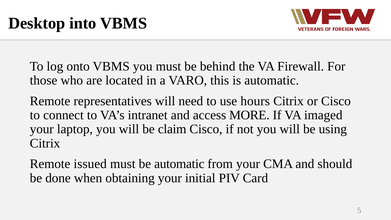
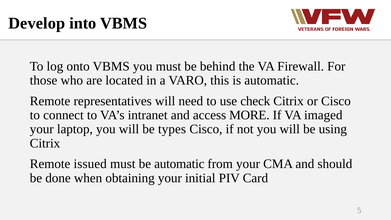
Desktop: Desktop -> Develop
hours: hours -> check
claim: claim -> types
